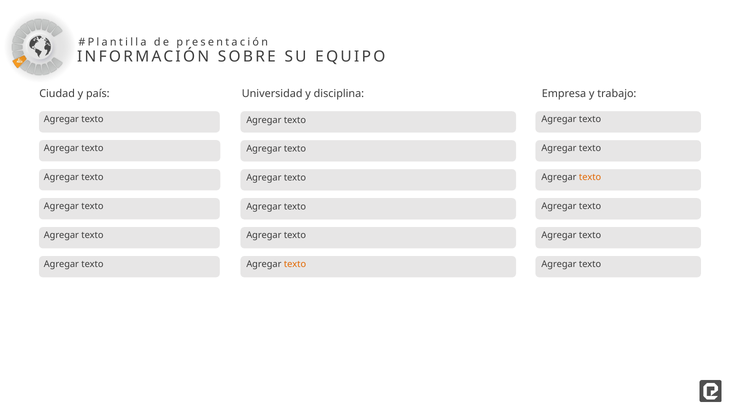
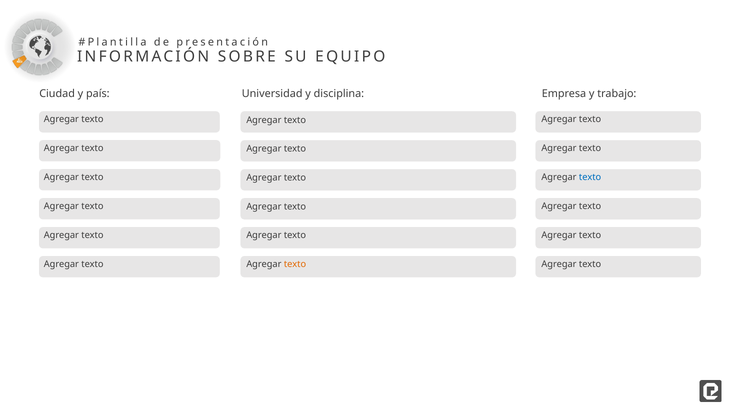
texto at (590, 177) colour: orange -> blue
